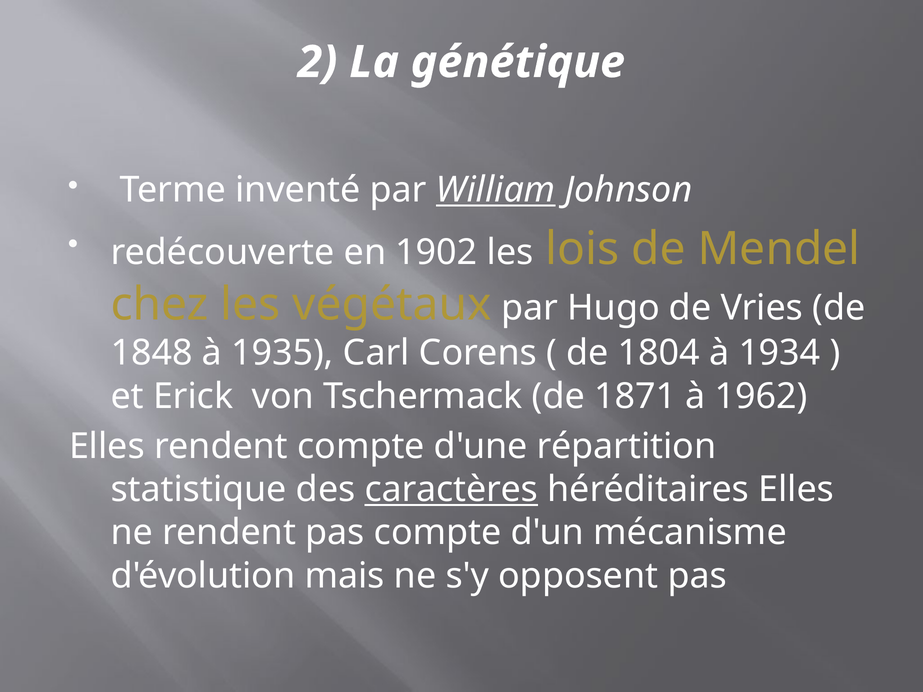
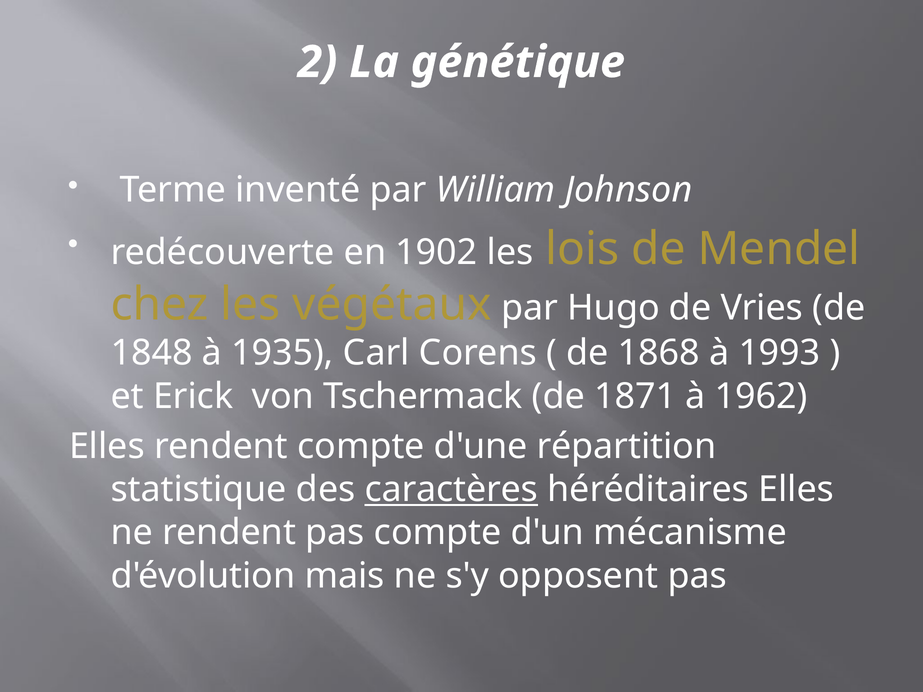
William underline: present -> none
1804: 1804 -> 1868
1934: 1934 -> 1993
